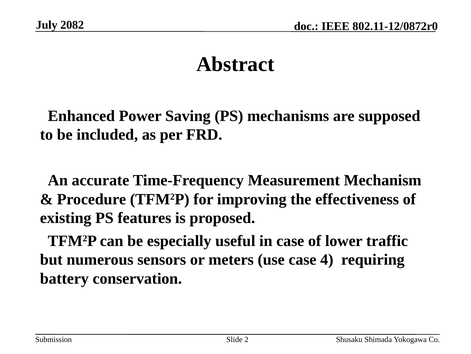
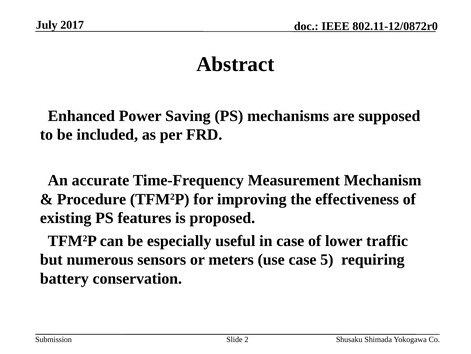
2082: 2082 -> 2017
4: 4 -> 5
